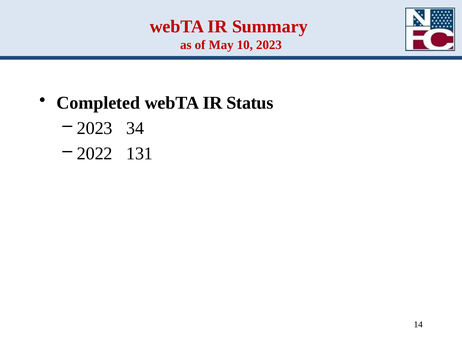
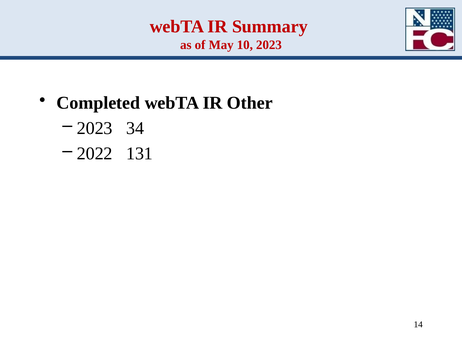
Status: Status -> Other
